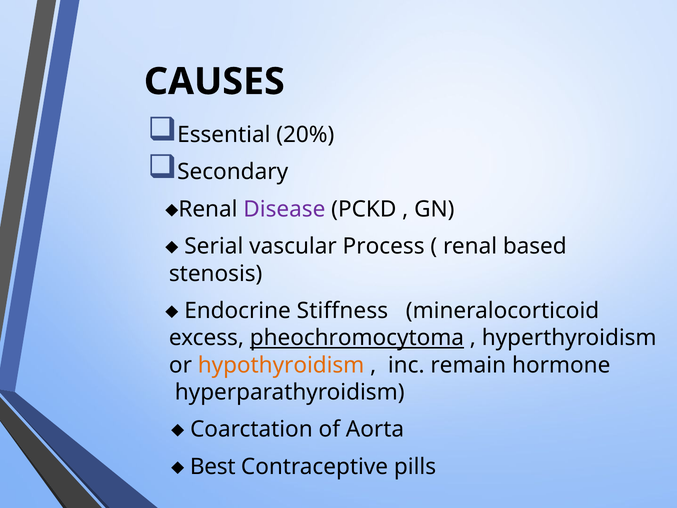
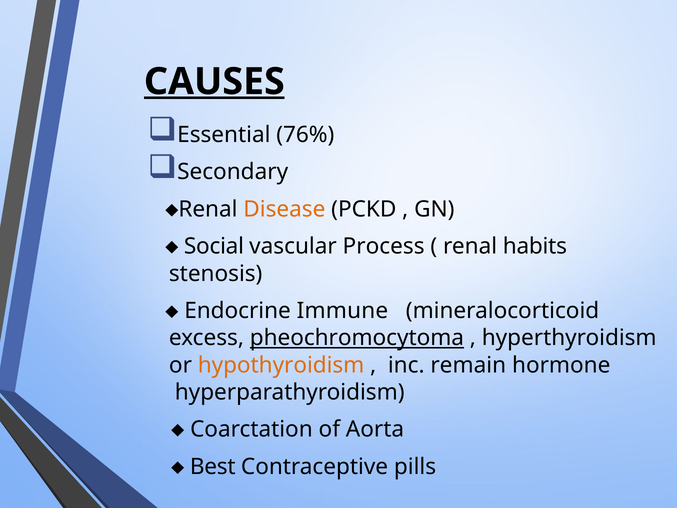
CAUSES underline: none -> present
20%: 20% -> 76%
Disease colour: purple -> orange
Serial: Serial -> Social
based: based -> habits
Stiffness: Stiffness -> Immune
